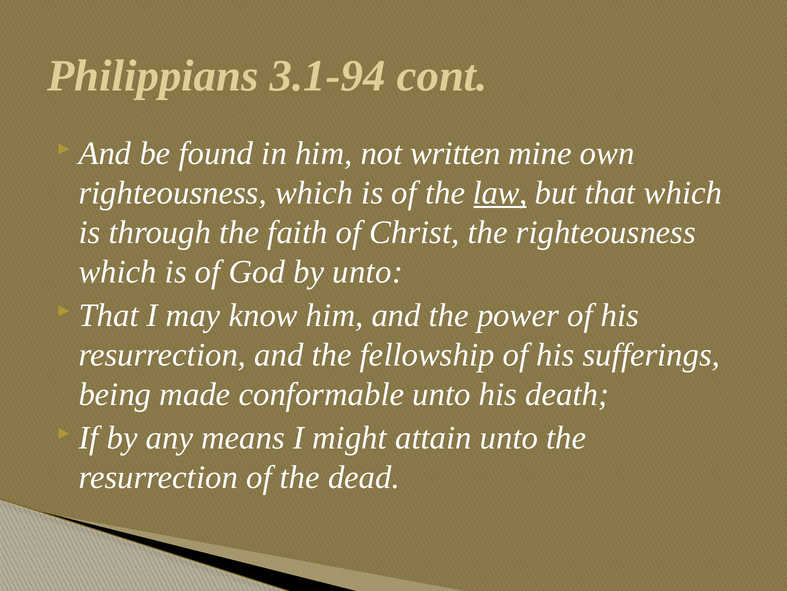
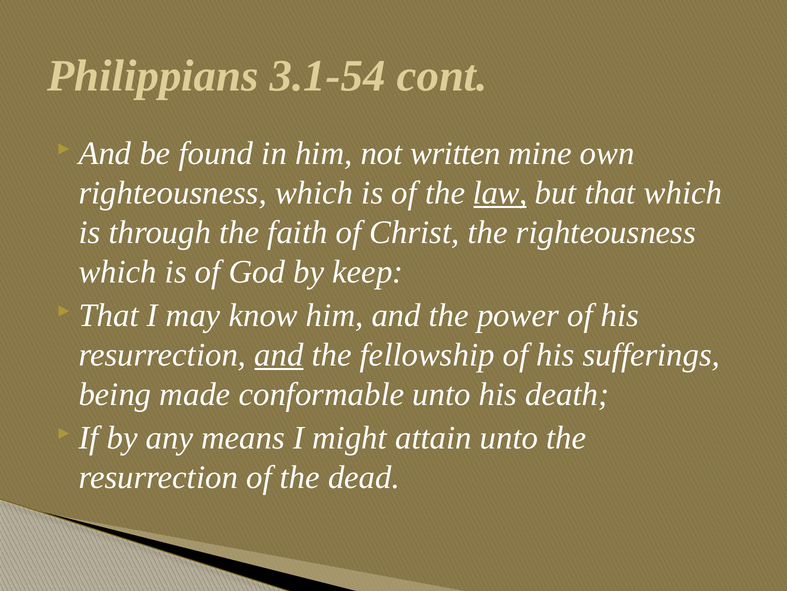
3.1-94: 3.1-94 -> 3.1-54
by unto: unto -> keep
and at (279, 354) underline: none -> present
